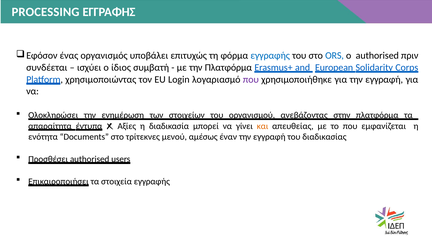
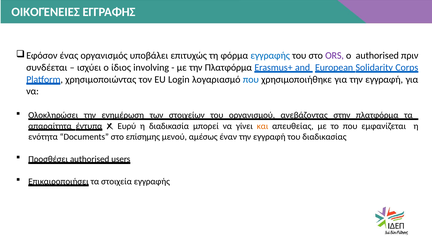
PROCESSING: PROCESSING -> ΟΙΚΟΓΈΝΕΙΕΣ
ORS colour: blue -> purple
συμβατή: συμβατή -> involving
που at (251, 79) colour: purple -> blue
Αξίες: Αξίες -> Ευρύ
τρίτεκνες: τρίτεκνες -> επίσημης
